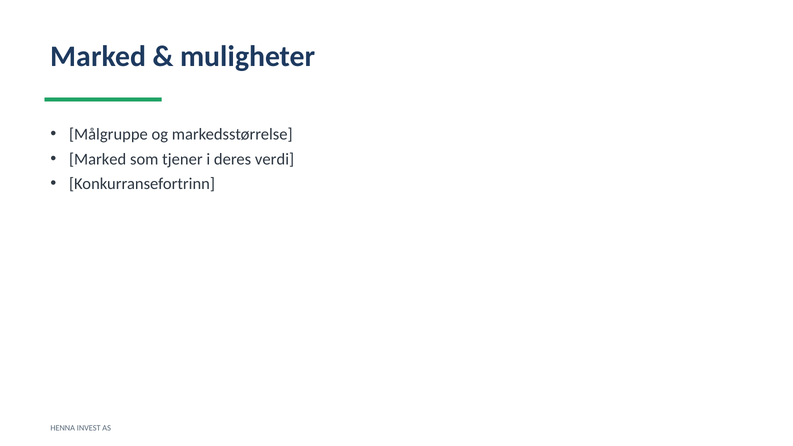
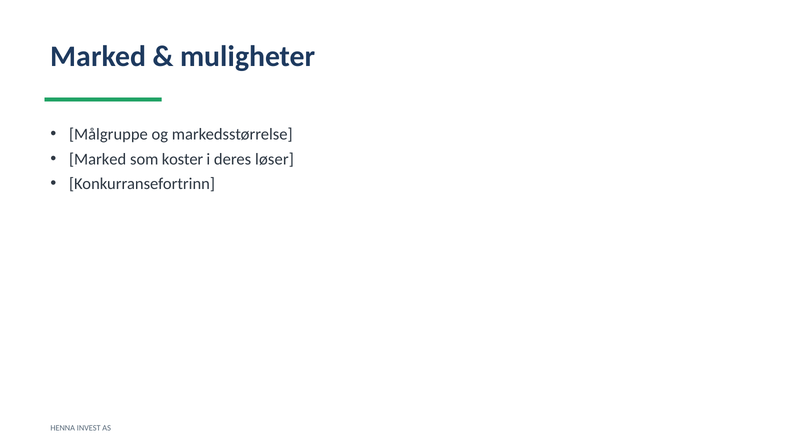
tjener: tjener -> koster
verdi: verdi -> løser
